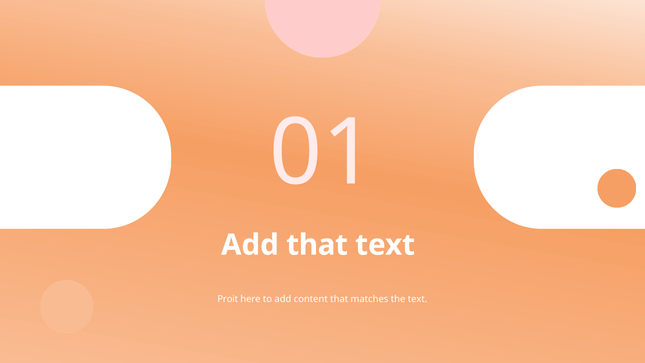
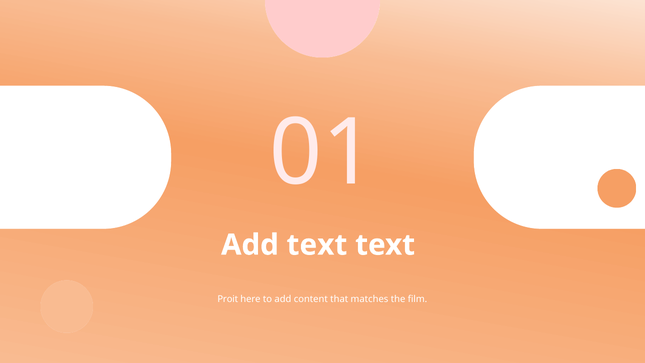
Add that: that -> text
the text: text -> film
